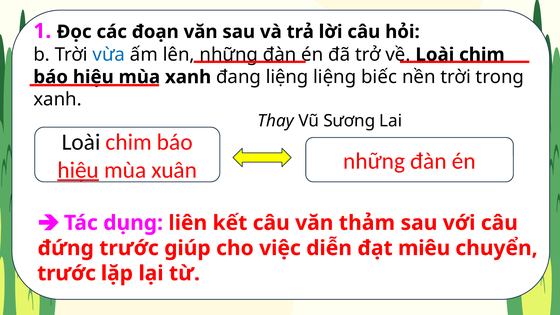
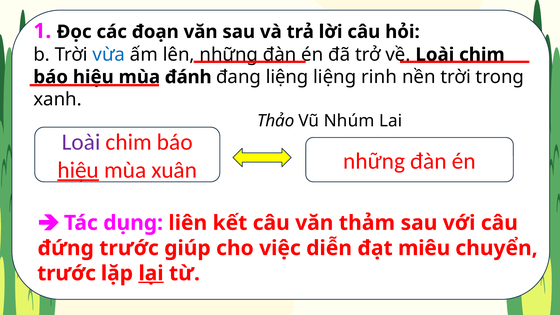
xanh at (188, 77): xanh -> đánh
biếc: biếc -> rinh
Thay: Thay -> Thảo
Sương: Sương -> Nhúm
Loài colour: black -> purple
lại underline: none -> present
